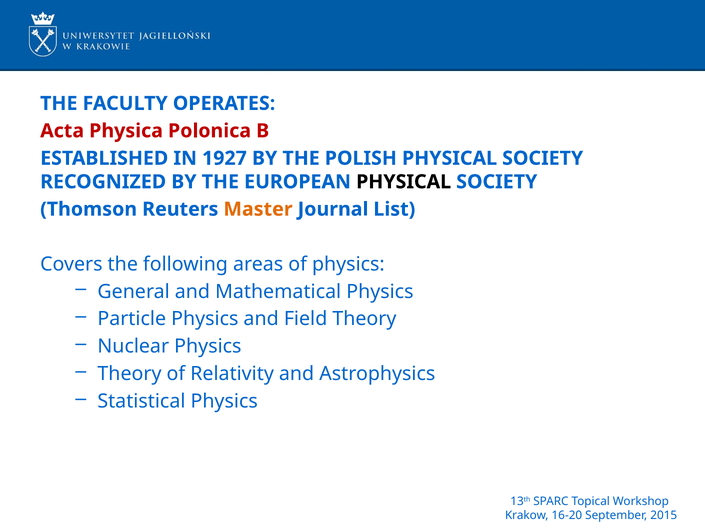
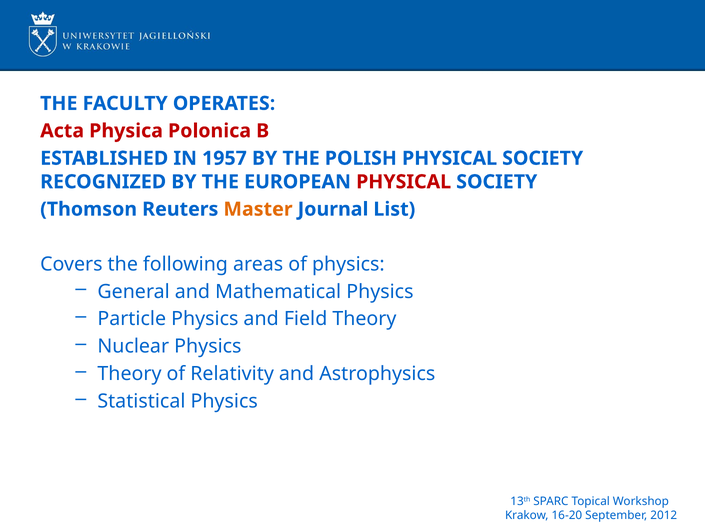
1927: 1927 -> 1957
PHYSICAL at (404, 182) colour: black -> red
2015: 2015 -> 2012
